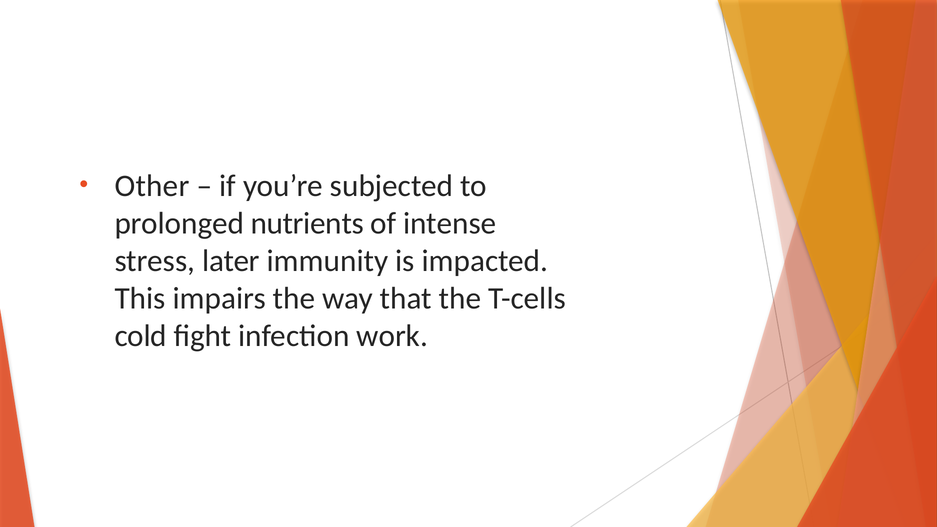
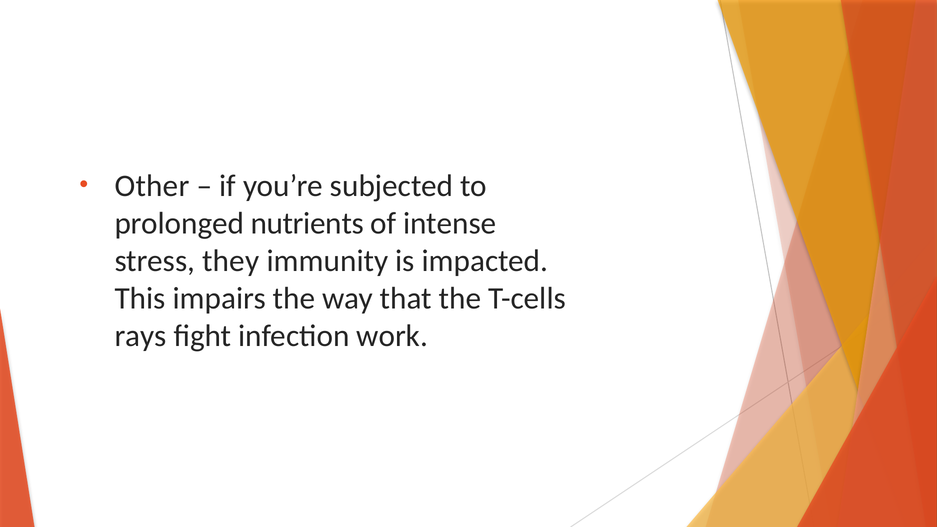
later: later -> they
cold: cold -> rays
